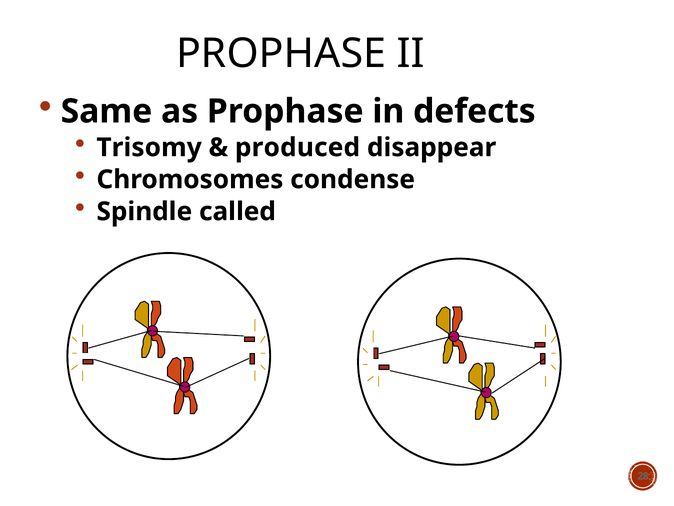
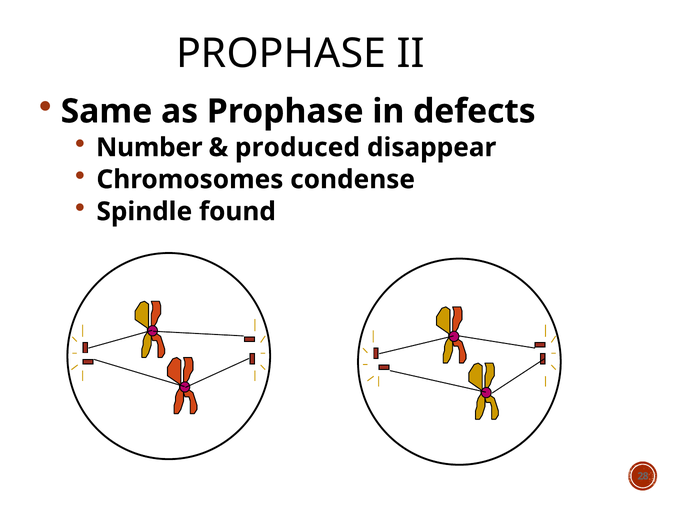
Trisomy: Trisomy -> Number
called: called -> found
